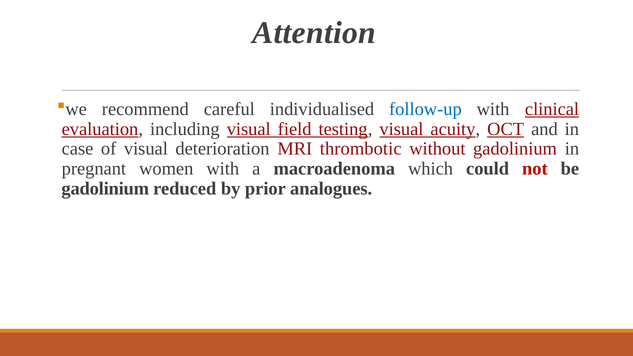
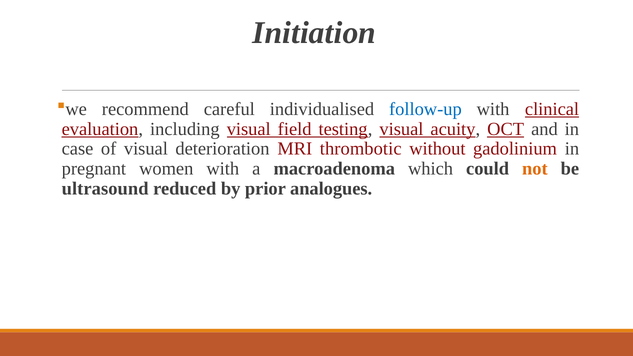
Attention: Attention -> Initiation
not colour: red -> orange
gadolinium at (105, 189): gadolinium -> ultrasound
